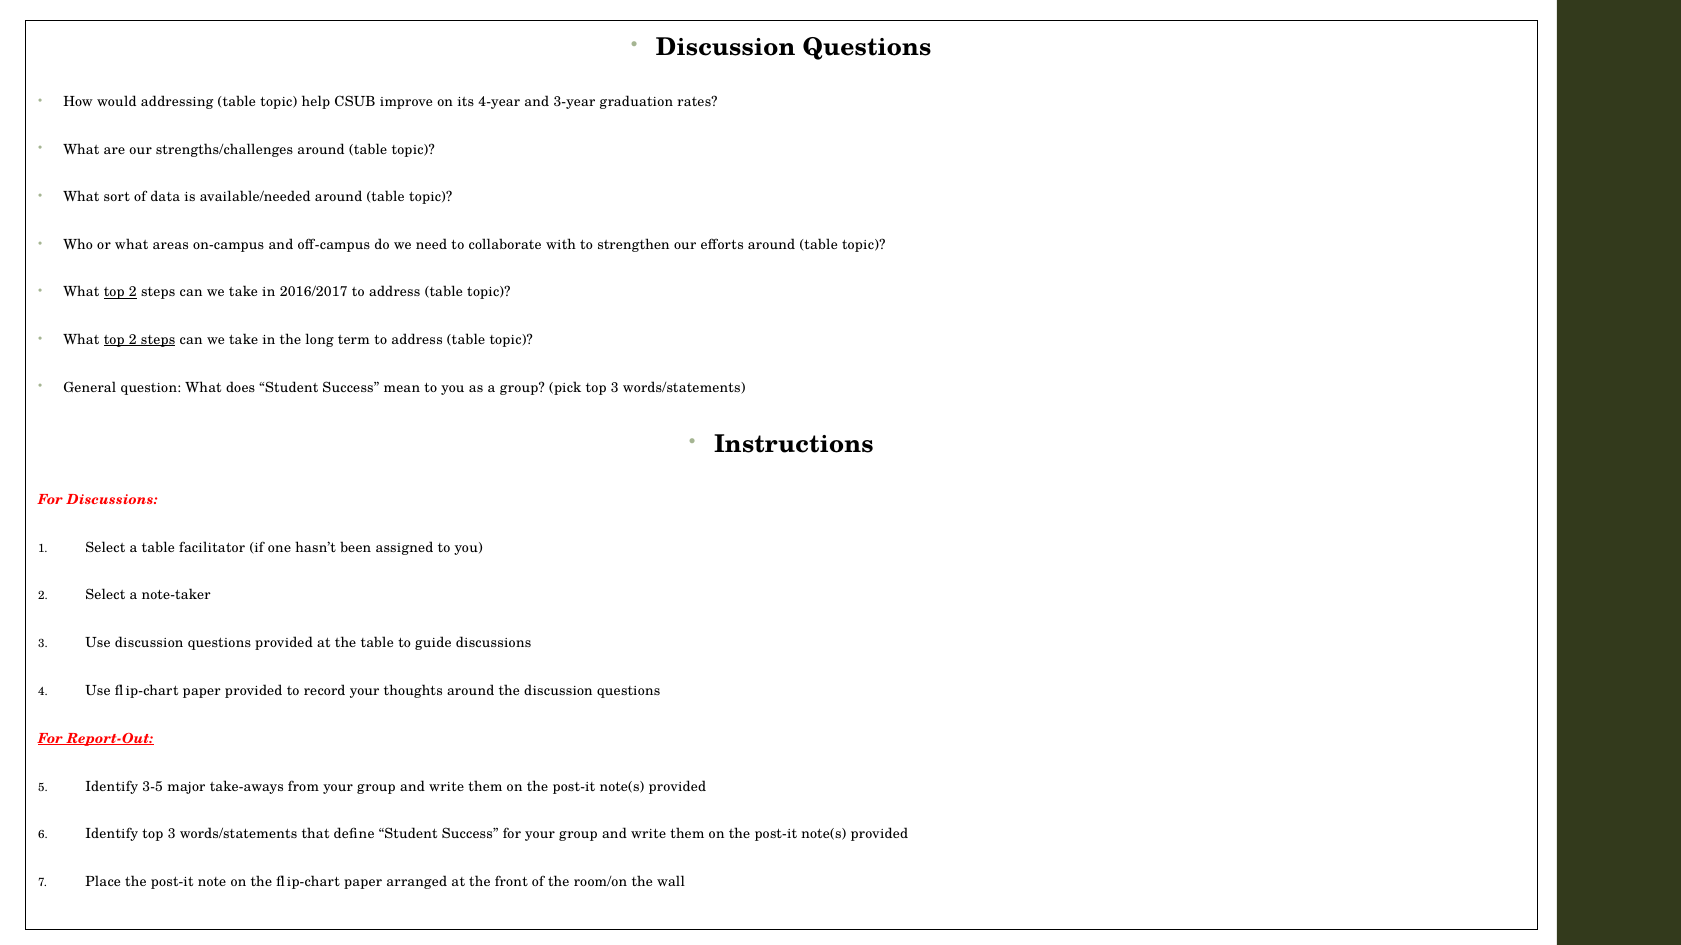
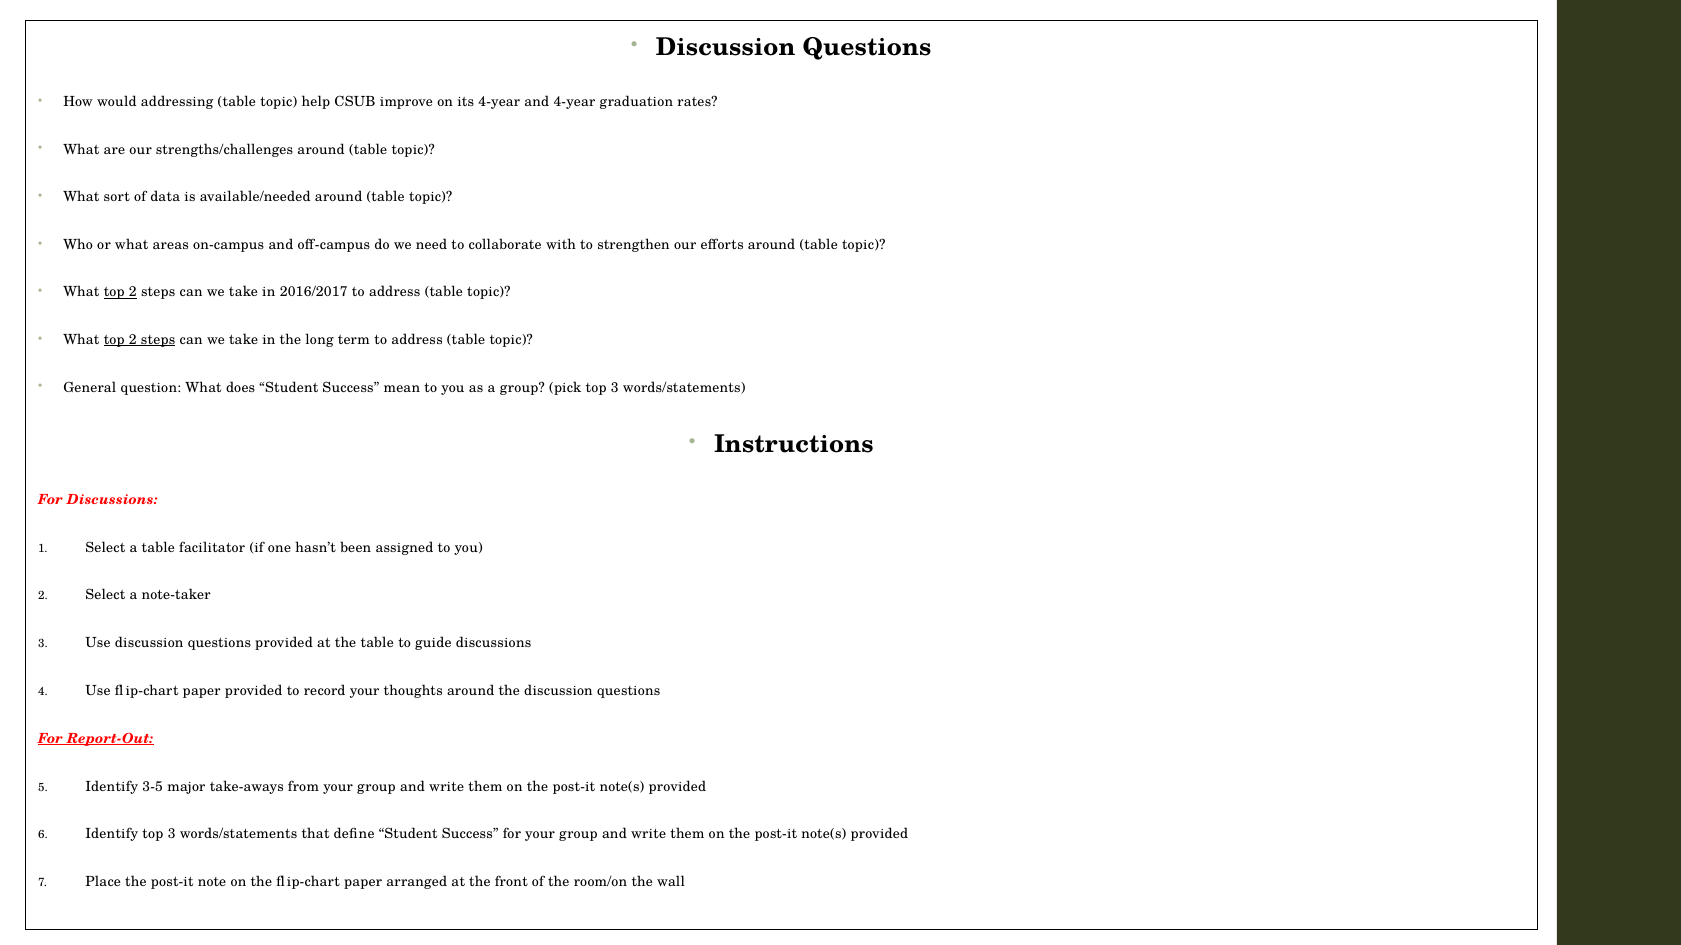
and 3-year: 3-year -> 4-year
